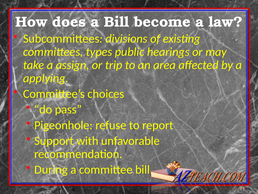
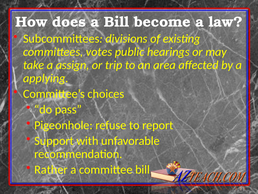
types: types -> votes
During: During -> Rather
